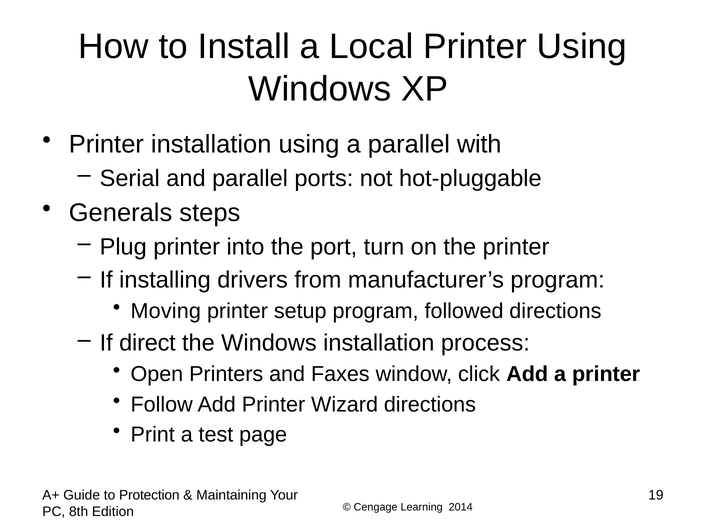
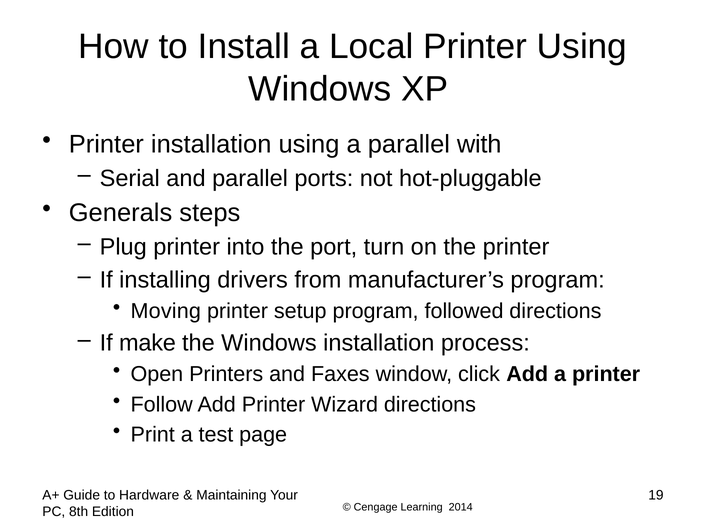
direct: direct -> make
Protection: Protection -> Hardware
